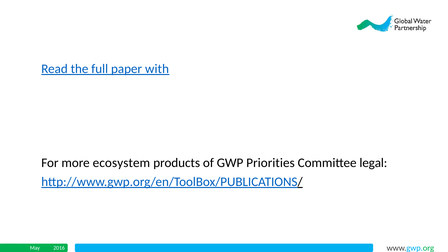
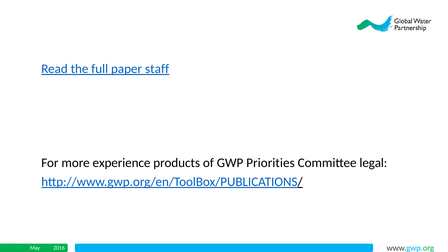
with: with -> staff
ecosystem: ecosystem -> experience
